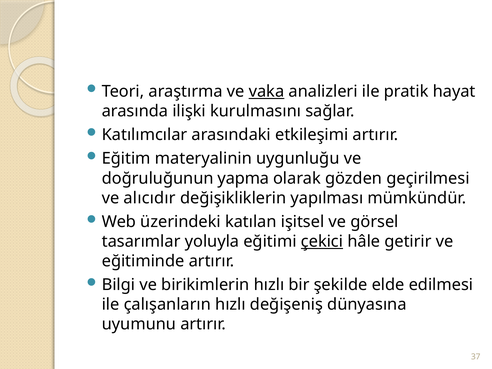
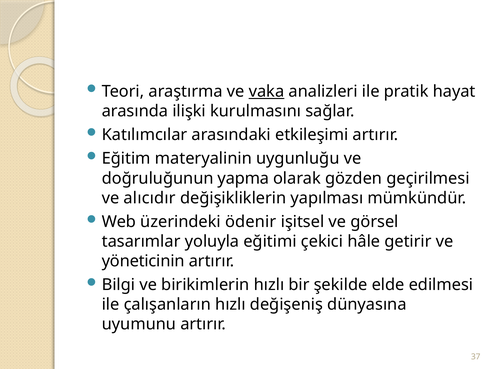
katılan: katılan -> ödenir
çekici underline: present -> none
eğitiminde: eğitiminde -> yöneticinin
